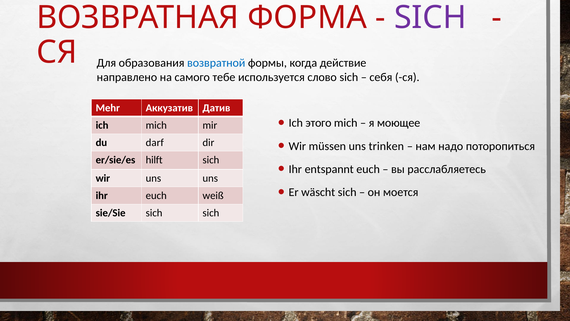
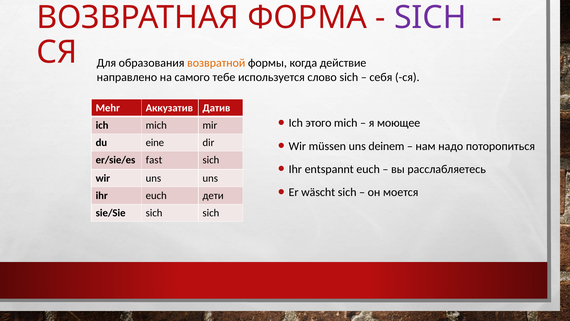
возвратной colour: blue -> orange
trinken: trinken -> deinem
darf: darf -> eine
hilft: hilft -> fast
weiß: weiß -> дети
